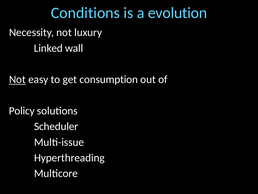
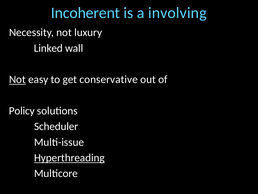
Conditions: Conditions -> Incoherent
evolution: evolution -> involving
consumption: consumption -> conservative
Hyperthreading underline: none -> present
